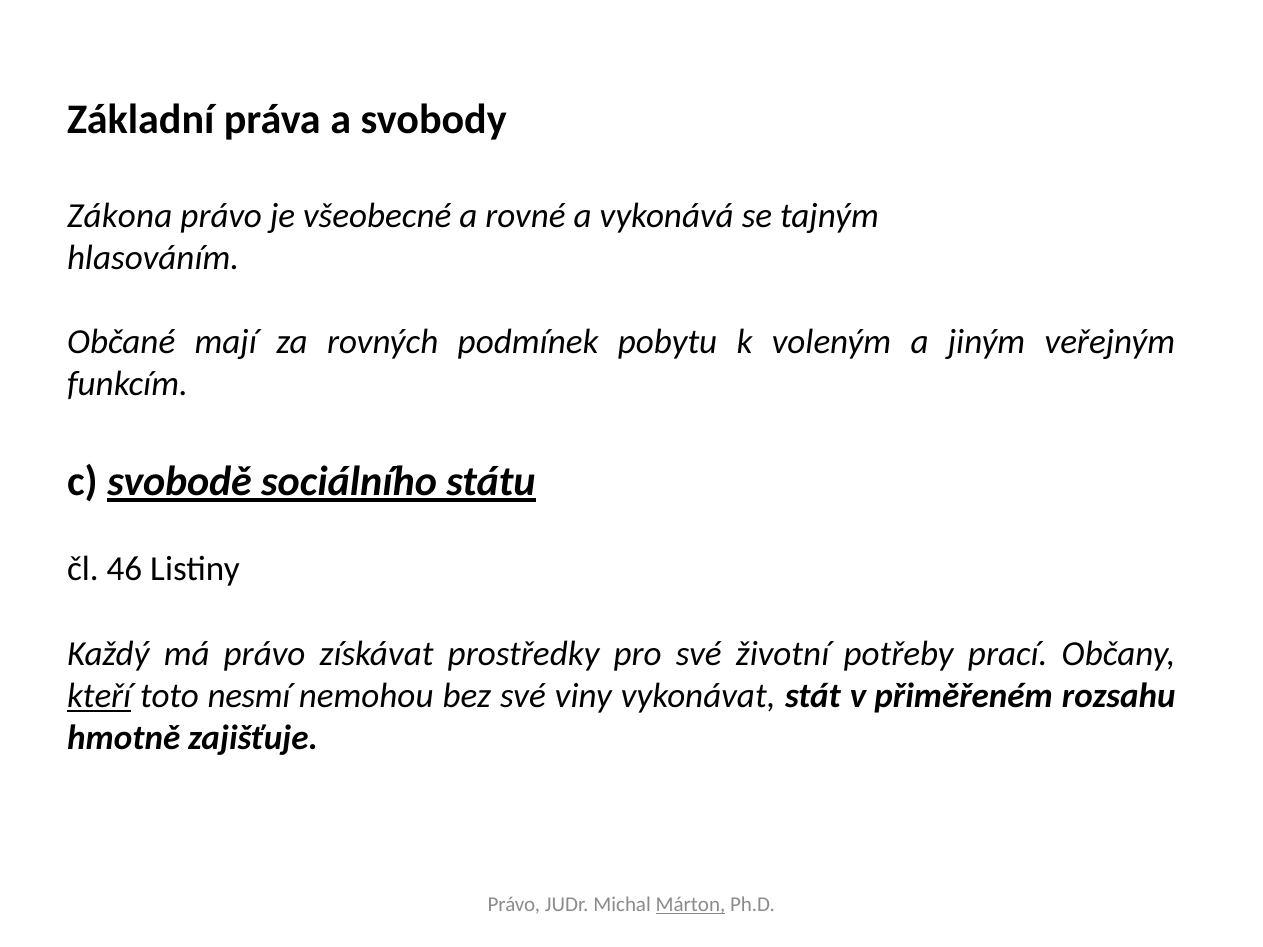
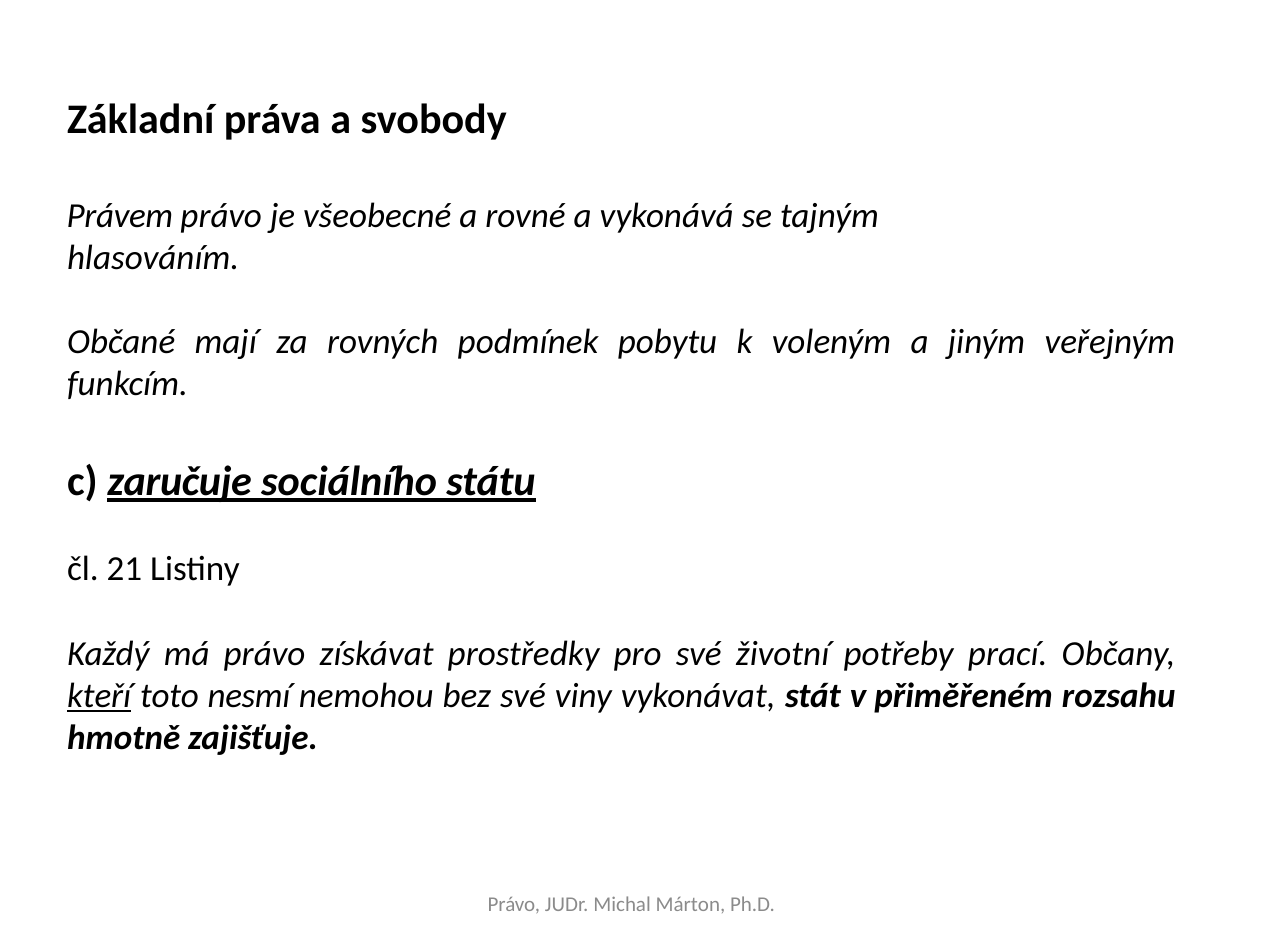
Zákona: Zákona -> Právem
svobodě: svobodě -> zaručuje
46: 46 -> 21
Márton underline: present -> none
